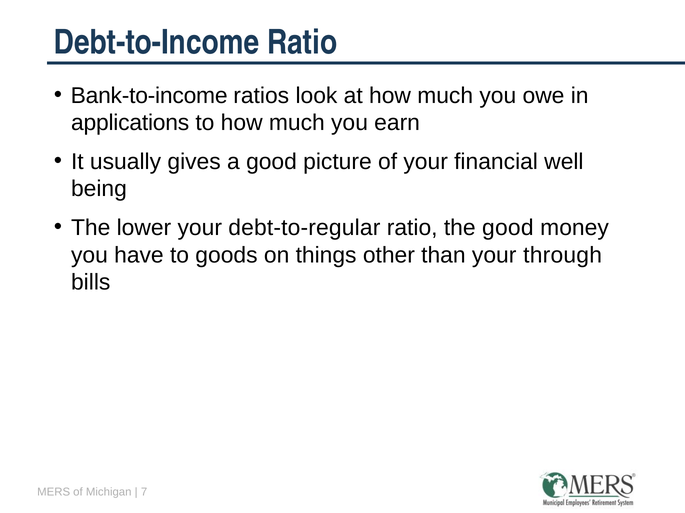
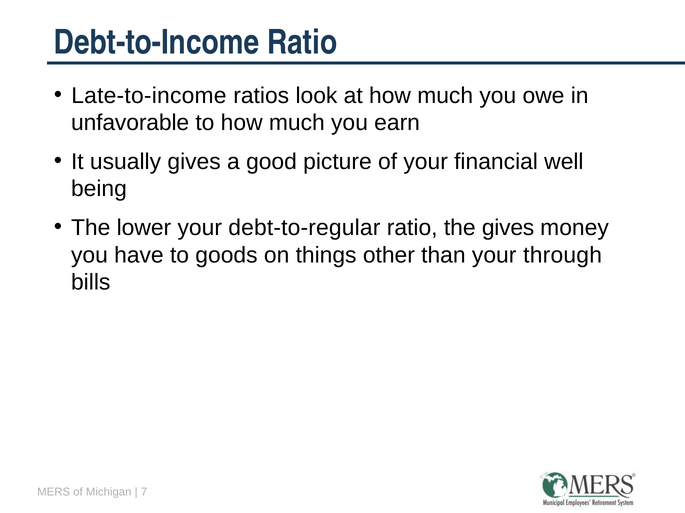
Bank-to-income: Bank-to-income -> Late-to-income
applications: applications -> unfavorable
the good: good -> gives
